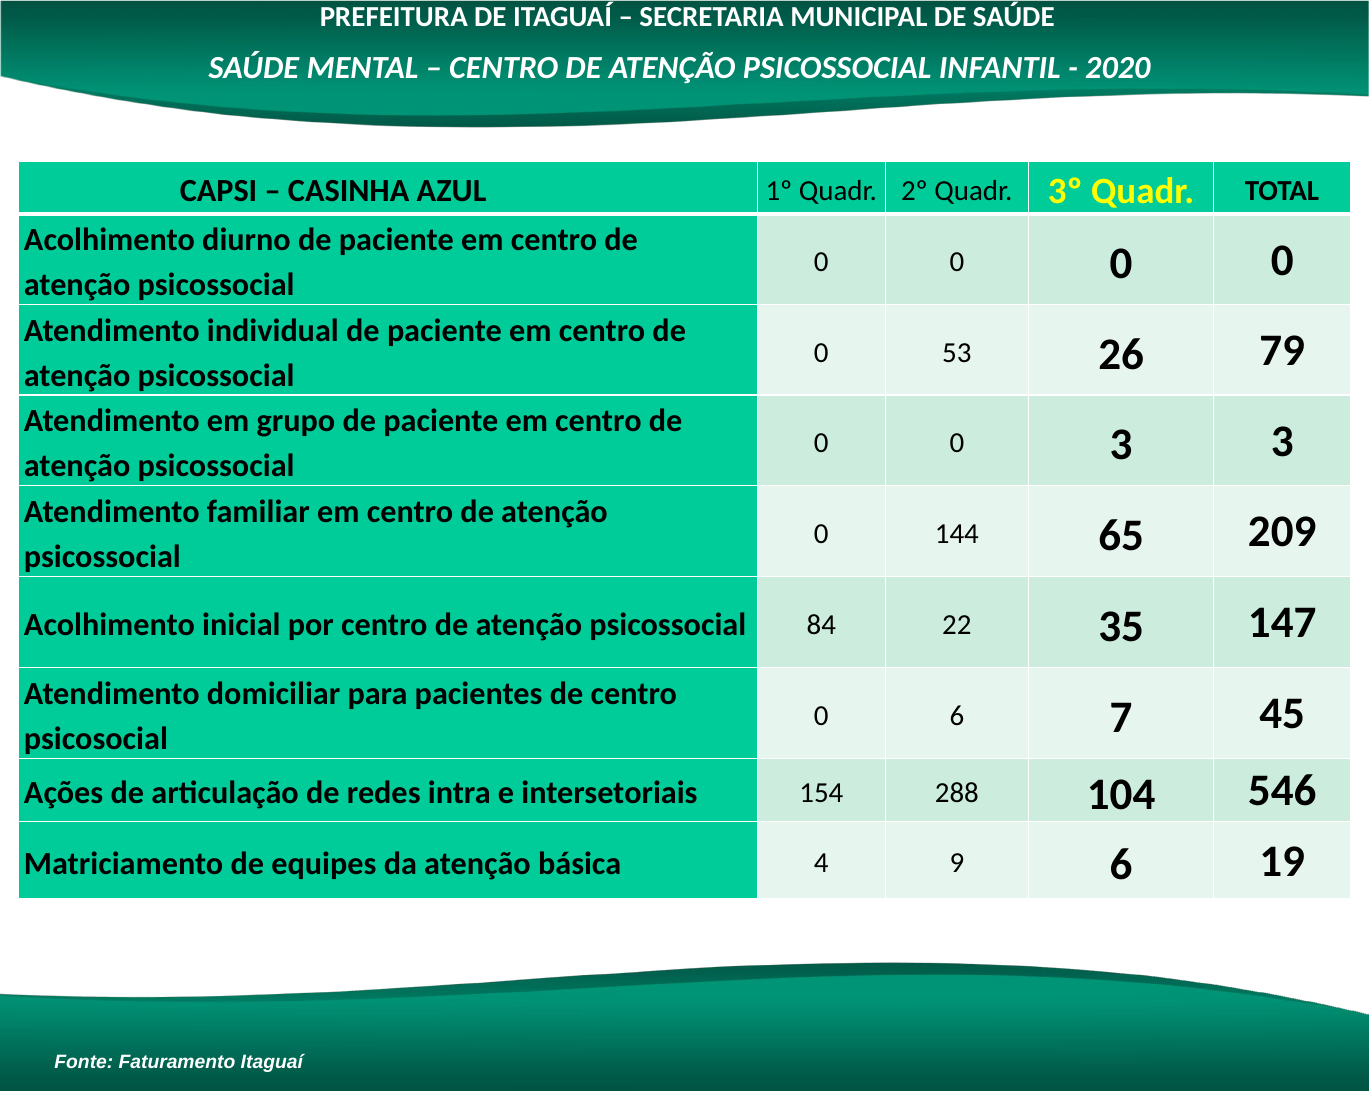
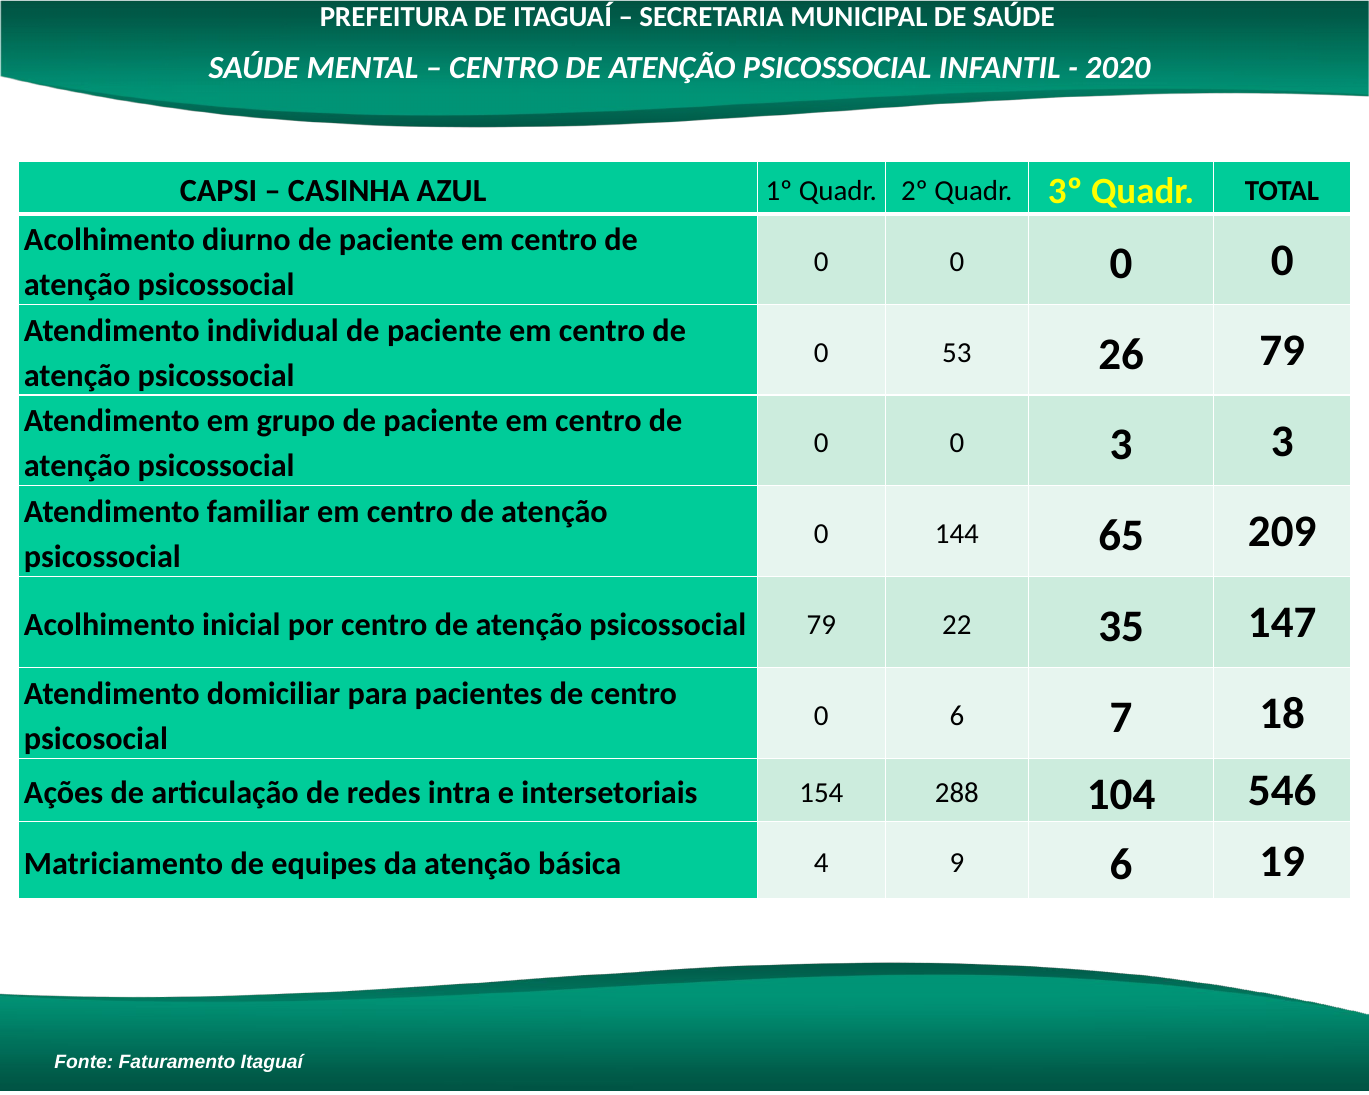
psicossocial 84: 84 -> 79
45: 45 -> 18
